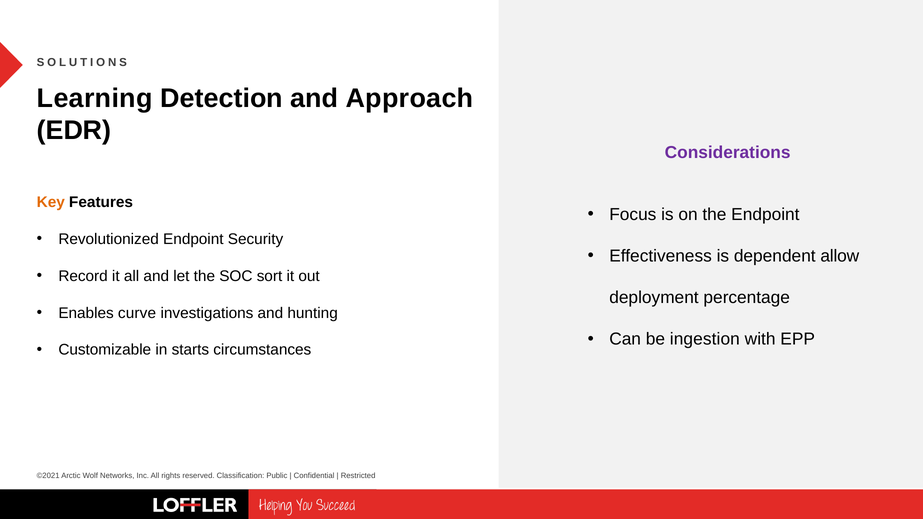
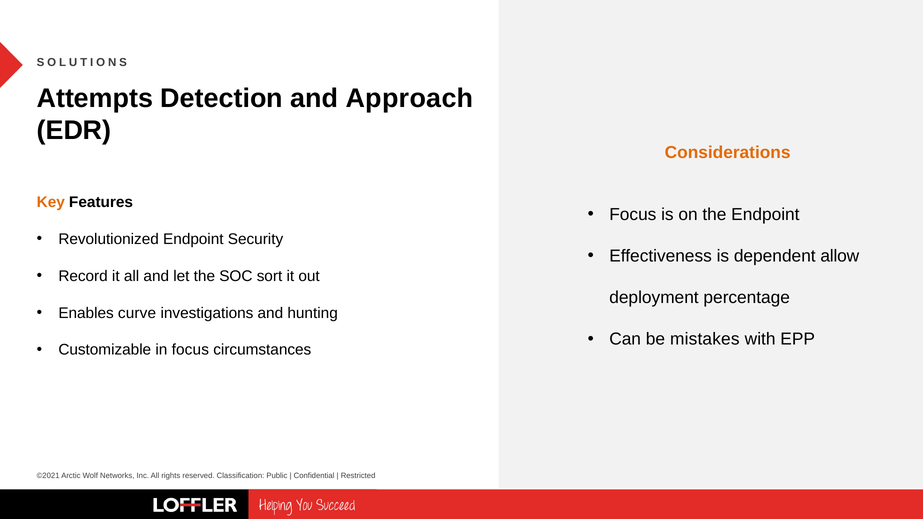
Learning: Learning -> Attempts
Considerations colour: purple -> orange
ingestion: ingestion -> mistakes
in starts: starts -> focus
